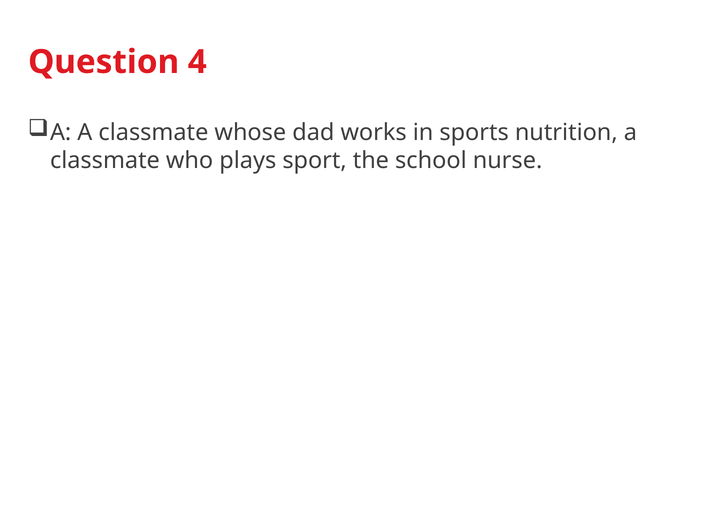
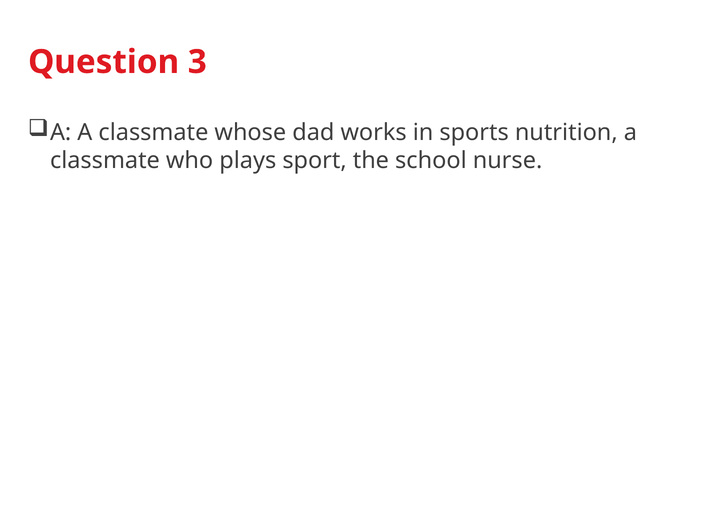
4: 4 -> 3
